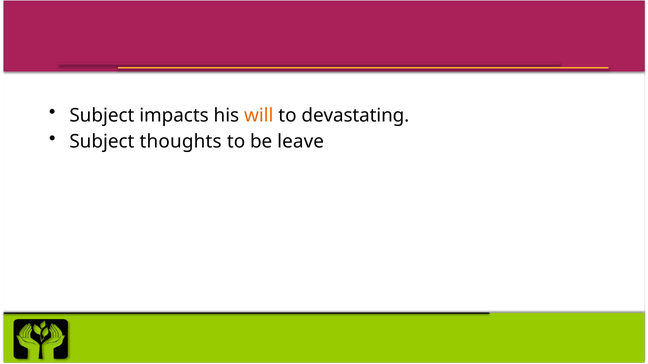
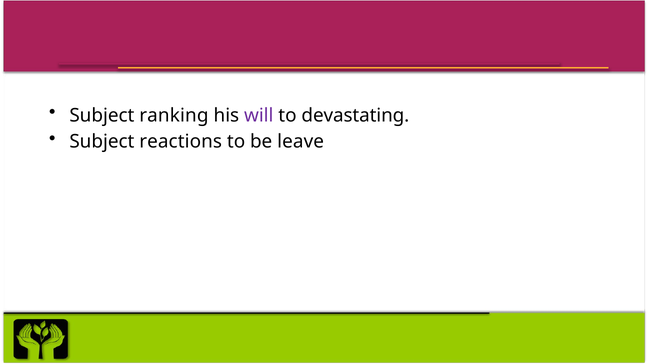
impacts: impacts -> ranking
will colour: orange -> purple
thoughts: thoughts -> reactions
